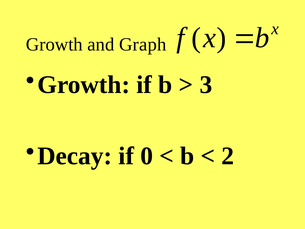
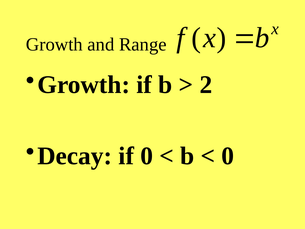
Graph: Graph -> Range
3: 3 -> 2
2 at (228, 156): 2 -> 0
